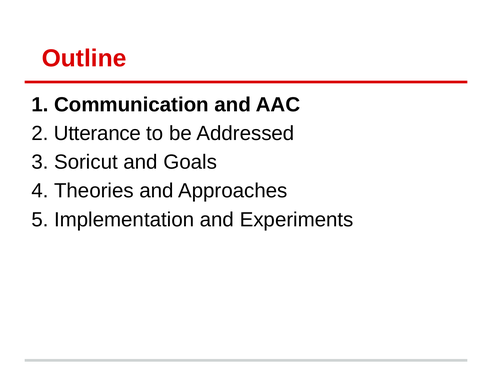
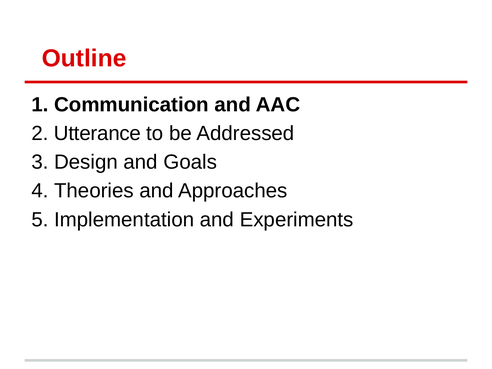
Soricut: Soricut -> Design
